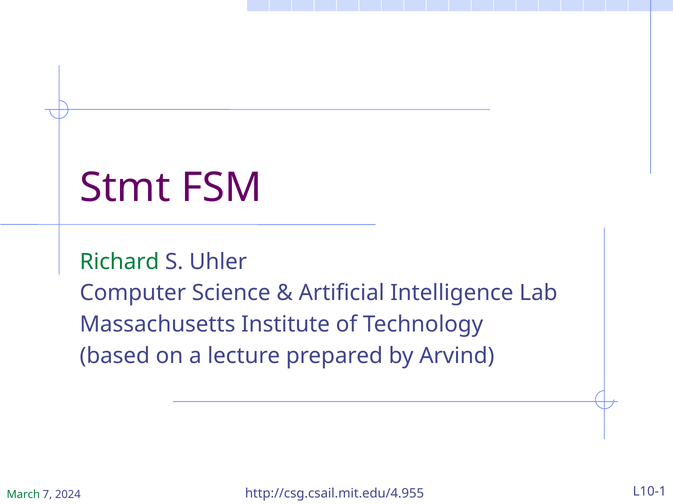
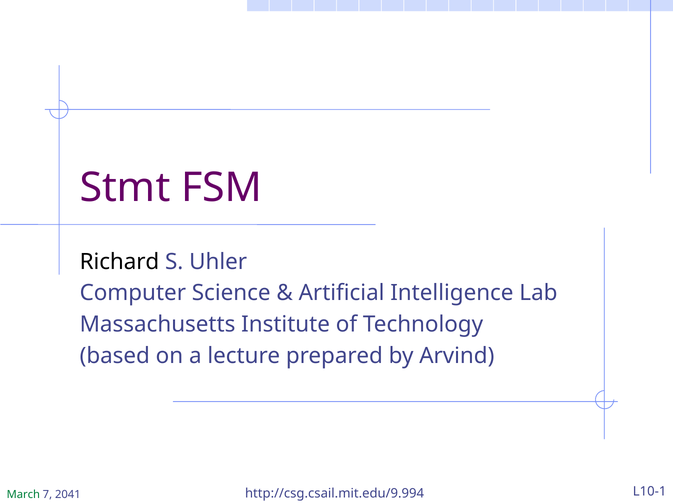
Richard colour: green -> black
http://csg.csail.mit.edu/4.955: http://csg.csail.mit.edu/4.955 -> http://csg.csail.mit.edu/9.994
2024: 2024 -> 2041
